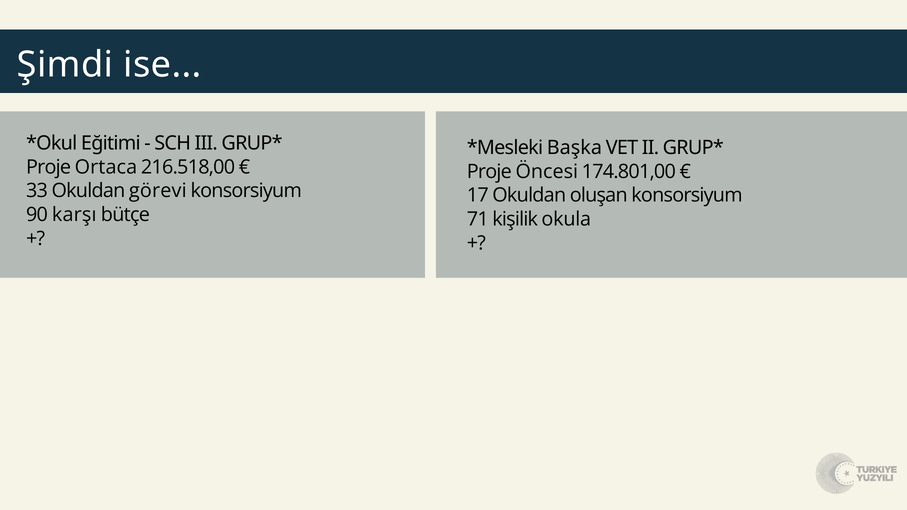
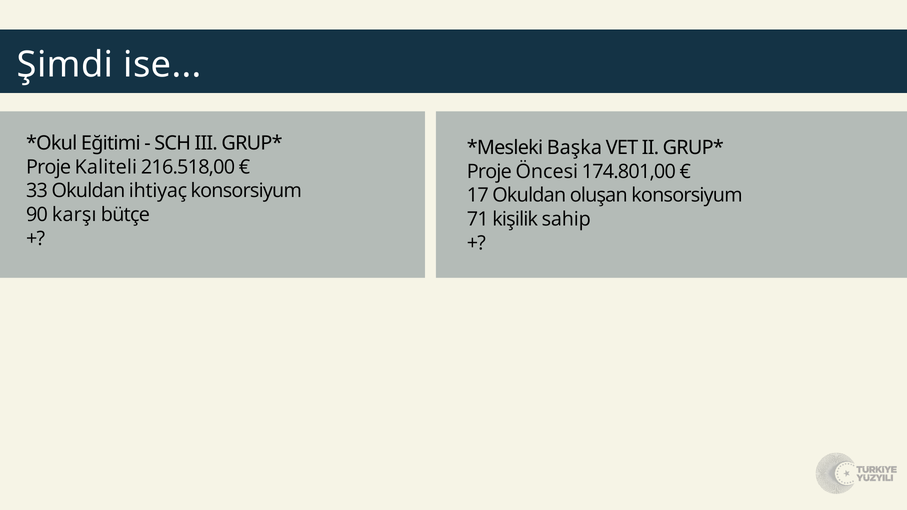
Ortaca: Ortaca -> Kaliteli
görevi: görevi -> ihtiyaç
okula: okula -> sahip
